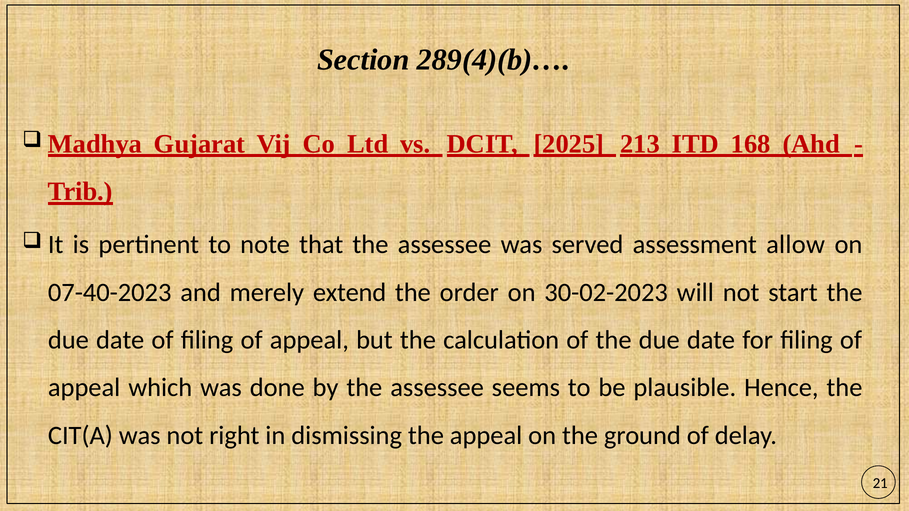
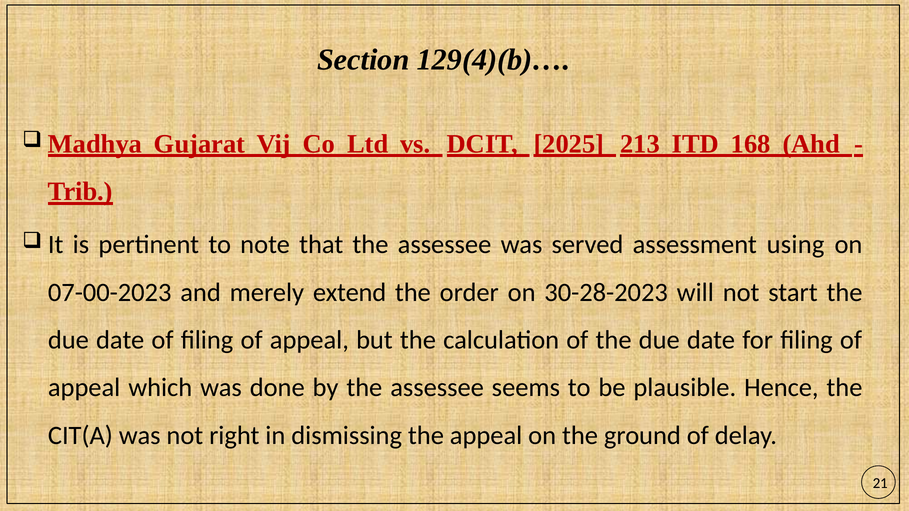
289(4)(b)…: 289(4)(b)… -> 129(4)(b)…
allow: allow -> using
07-40-2023: 07-40-2023 -> 07-00-2023
30-02-2023: 30-02-2023 -> 30-28-2023
